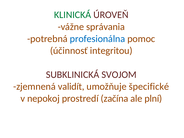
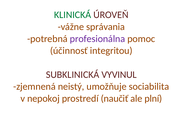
profesionálna colour: blue -> purple
SVOJOM: SVOJOM -> VYVINUL
validít: validít -> neistý
špecifické: špecifické -> sociabilita
začína: začína -> naučiť
